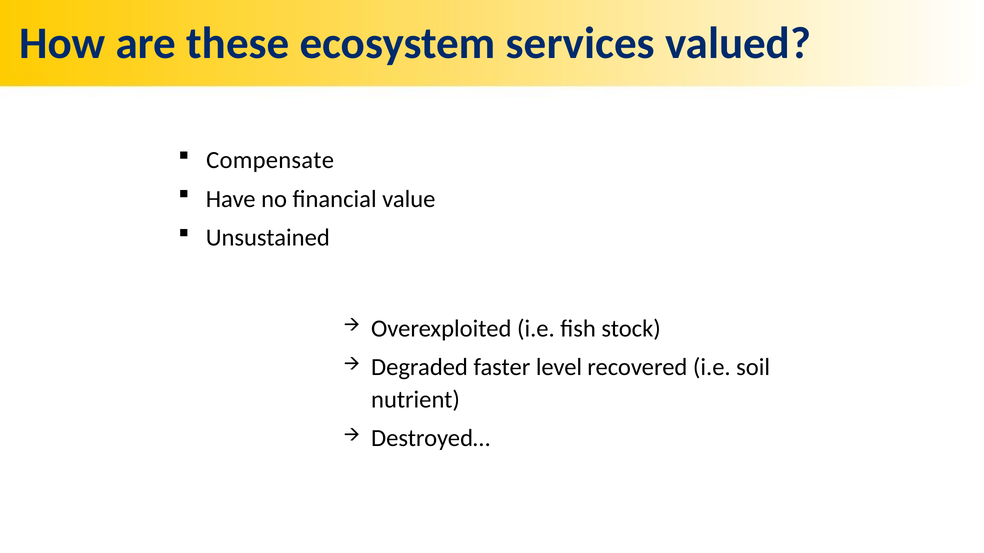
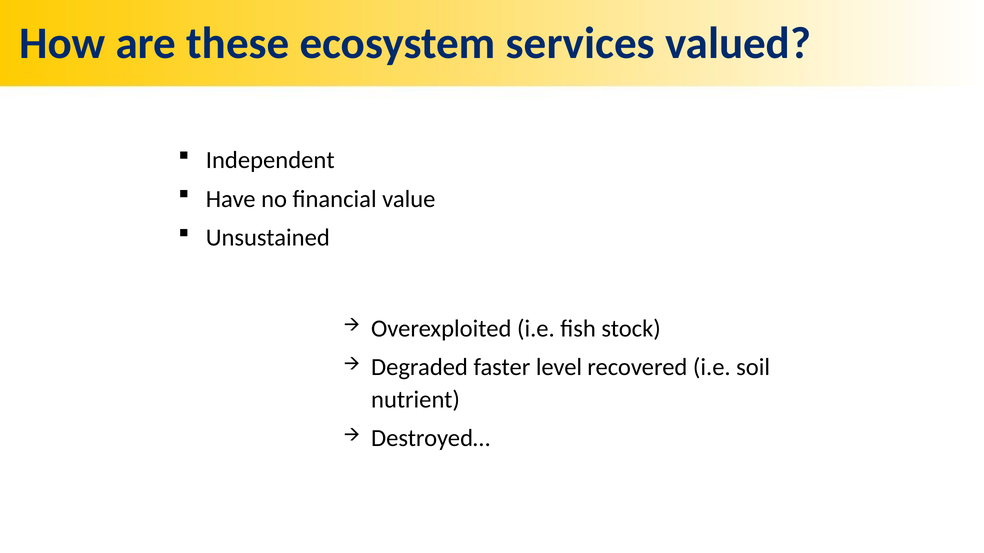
Compensate: Compensate -> Independent
